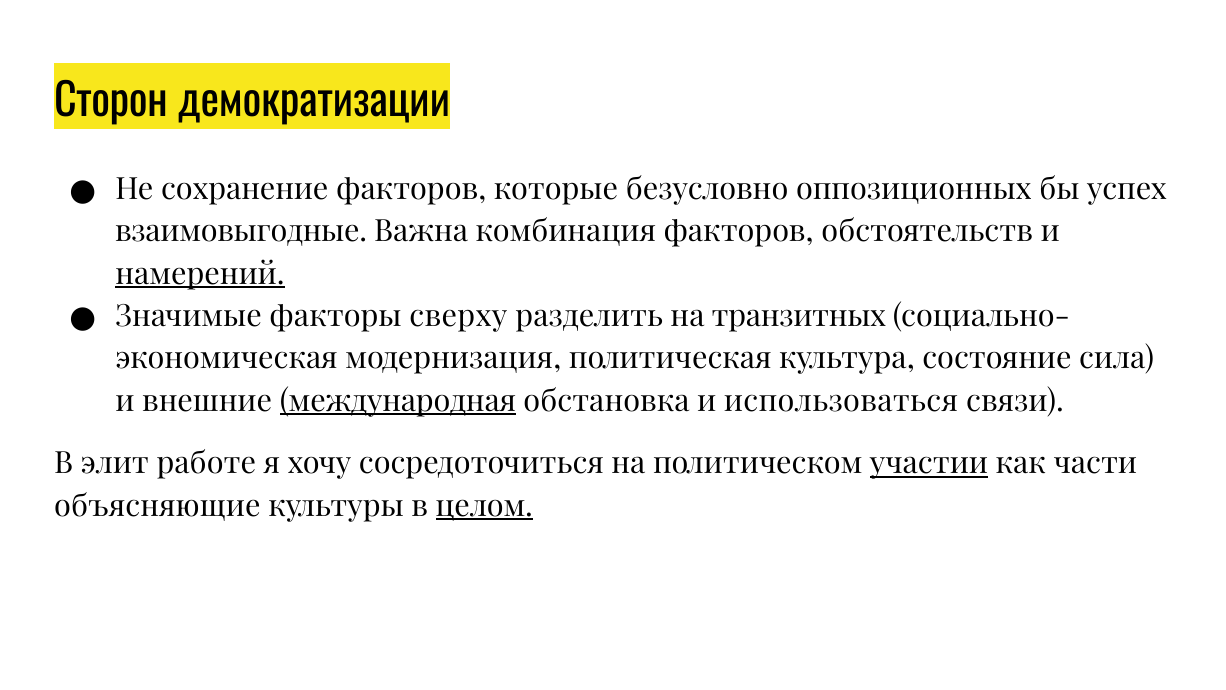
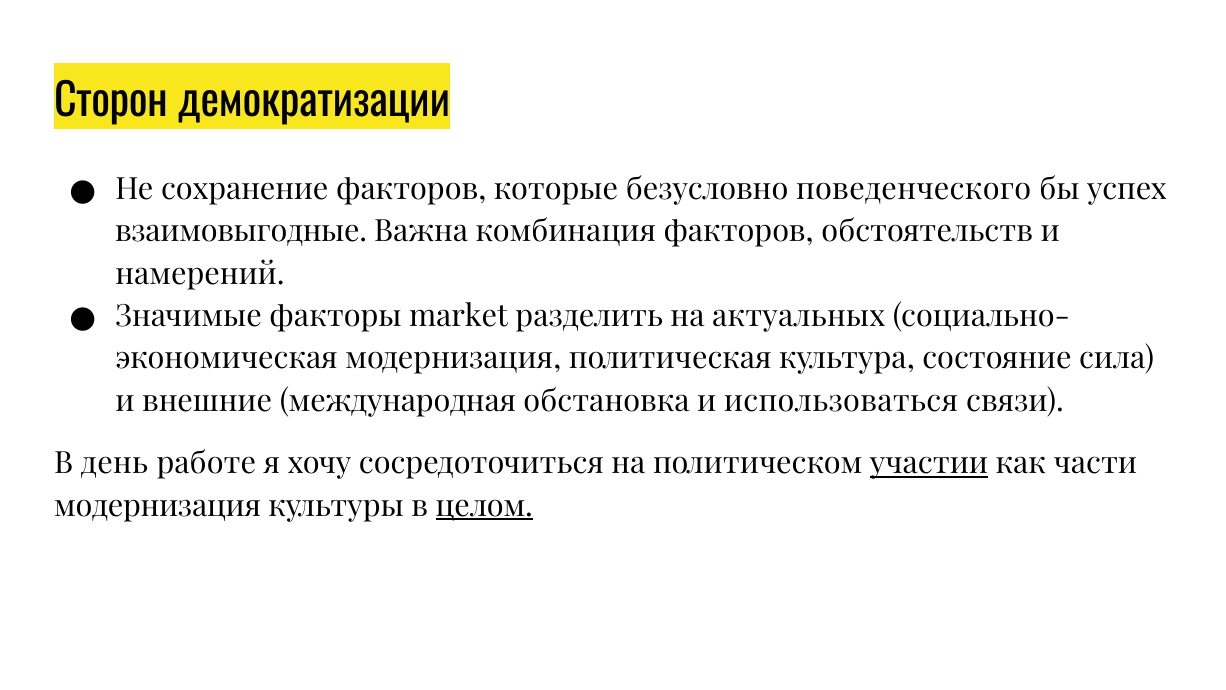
оппозиционных: оппозиционных -> поведенческого
намерений underline: present -> none
сверху: сверху -> market
транзитных: транзитных -> актуальных
международная underline: present -> none
элит: элит -> день
объясняющие at (157, 506): объясняющие -> модернизация
